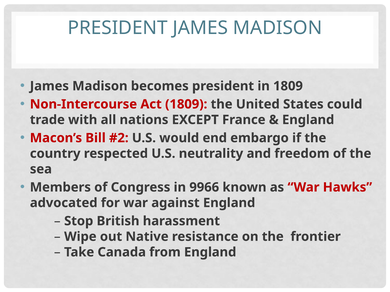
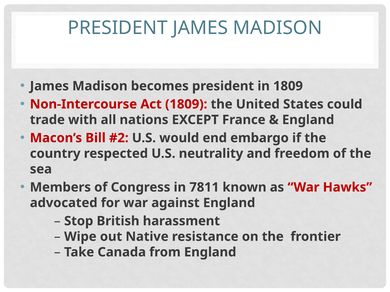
9966: 9966 -> 7811
